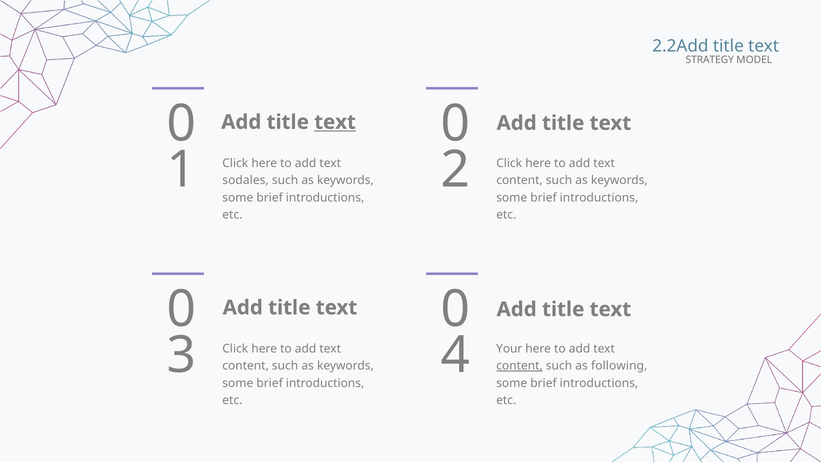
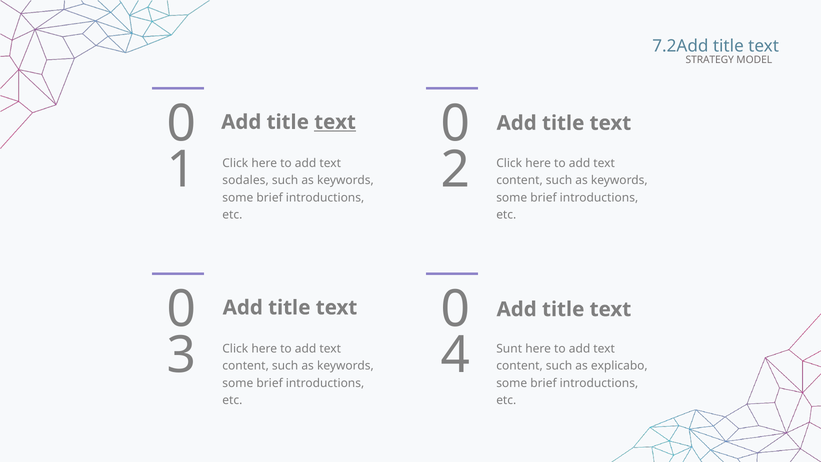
2.2Add: 2.2Add -> 7.2Add
Your: Your -> Sunt
content at (519, 366) underline: present -> none
following: following -> explicabo
